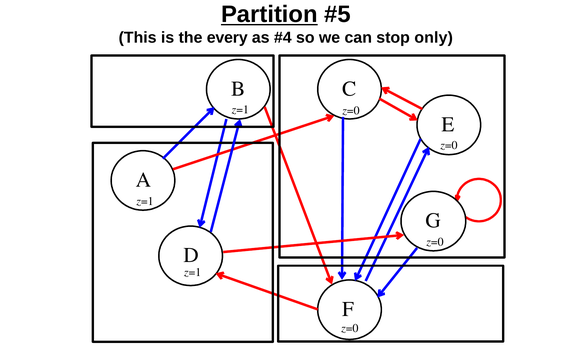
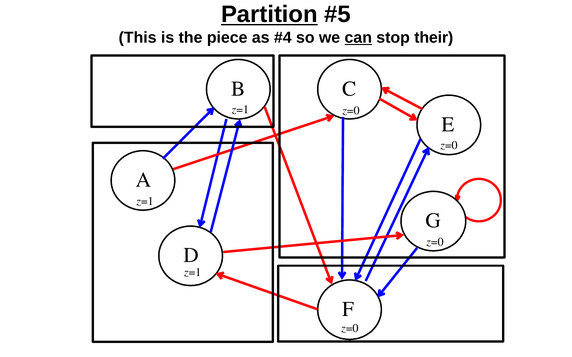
every: every -> piece
can underline: none -> present
only: only -> their
